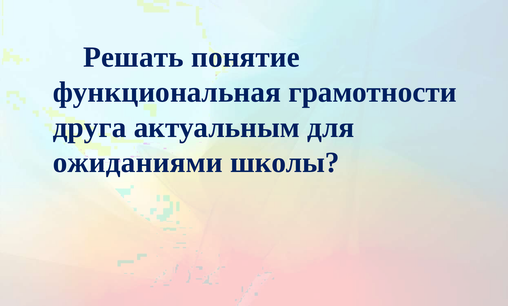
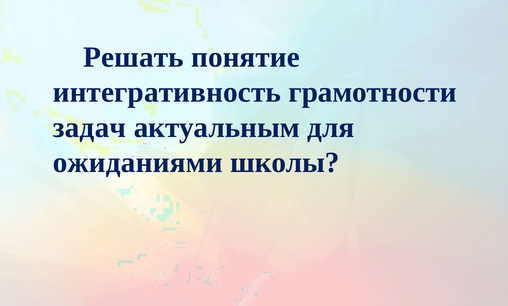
функциональная: функциональная -> интегративность
друга: друга -> задач
